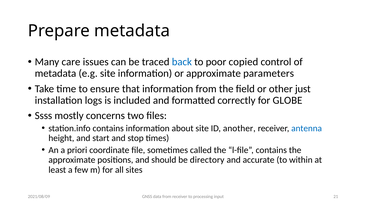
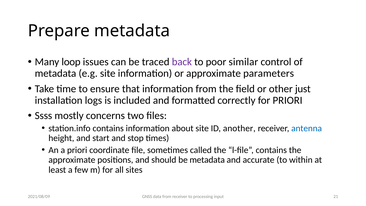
care: care -> loop
back colour: blue -> purple
copied: copied -> similar
for GLOBE: GLOBE -> PRIORI
be directory: directory -> metadata
